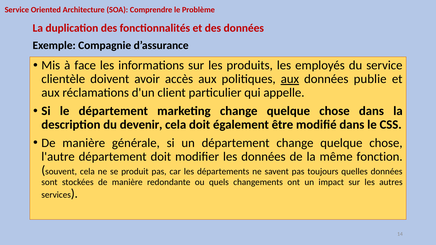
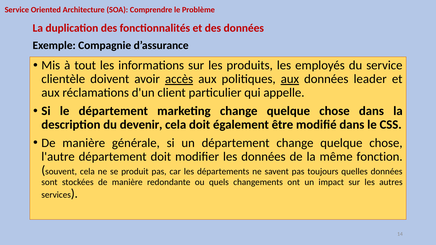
face: face -> tout
accès underline: none -> present
publie: publie -> leader
